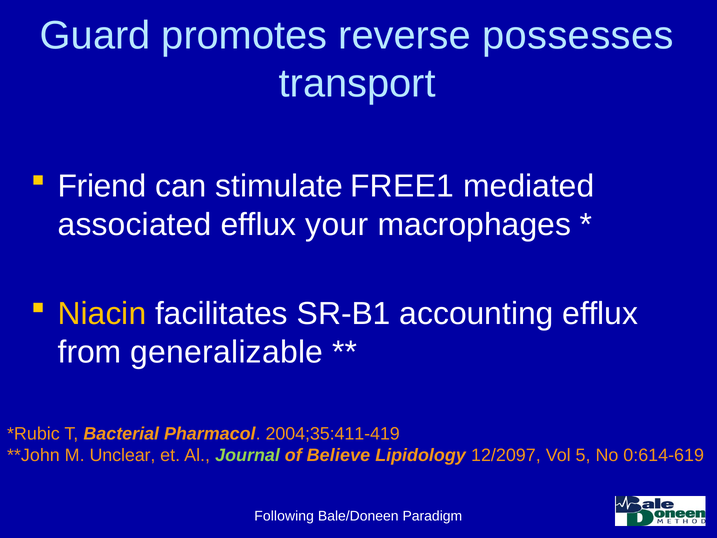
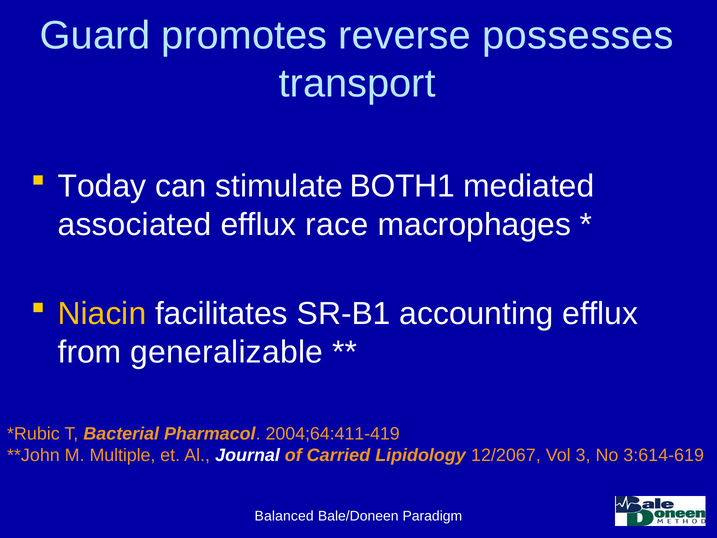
Friend: Friend -> Today
FREE1: FREE1 -> BOTH1
your: your -> race
2004;35:411-419: 2004;35:411-419 -> 2004;64:411-419
Unclear: Unclear -> Multiple
Journal colour: light green -> white
Believe: Believe -> Carried
12/2097: 12/2097 -> 12/2067
5: 5 -> 3
0:614-619: 0:614-619 -> 3:614-619
Following: Following -> Balanced
